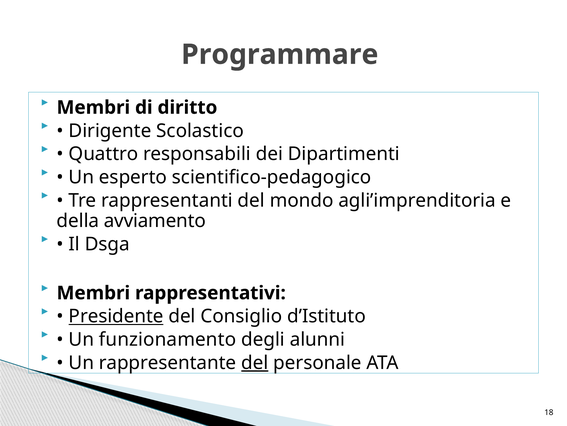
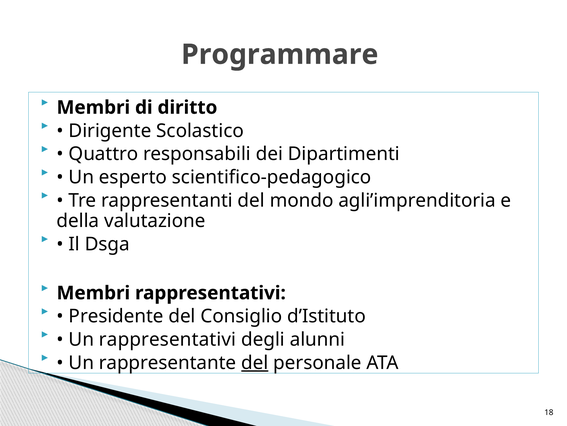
avviamento: avviamento -> valutazione
Presidente underline: present -> none
Un funzionamento: funzionamento -> rappresentativi
